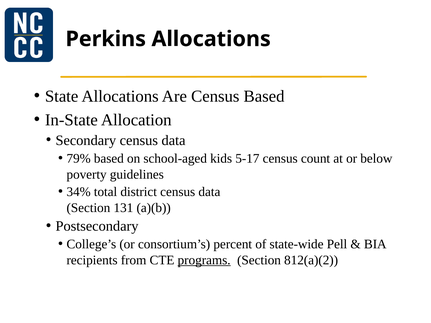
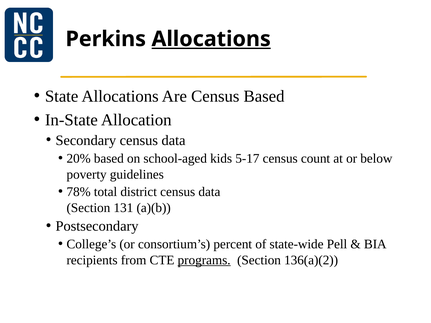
Allocations at (211, 39) underline: none -> present
79%: 79% -> 20%
34%: 34% -> 78%
812(a)(2: 812(a)(2 -> 136(a)(2
